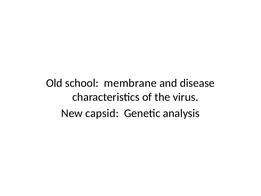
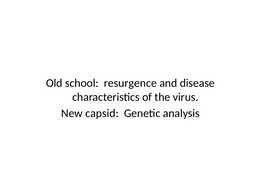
membrane: membrane -> resurgence
